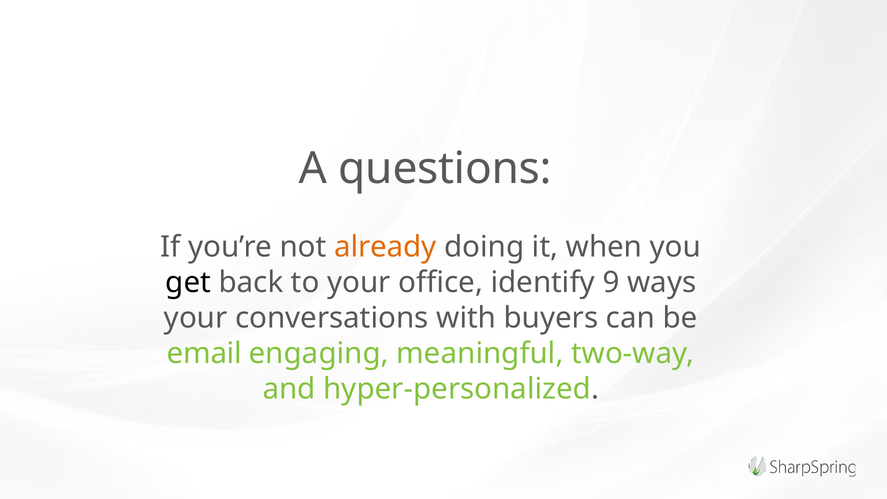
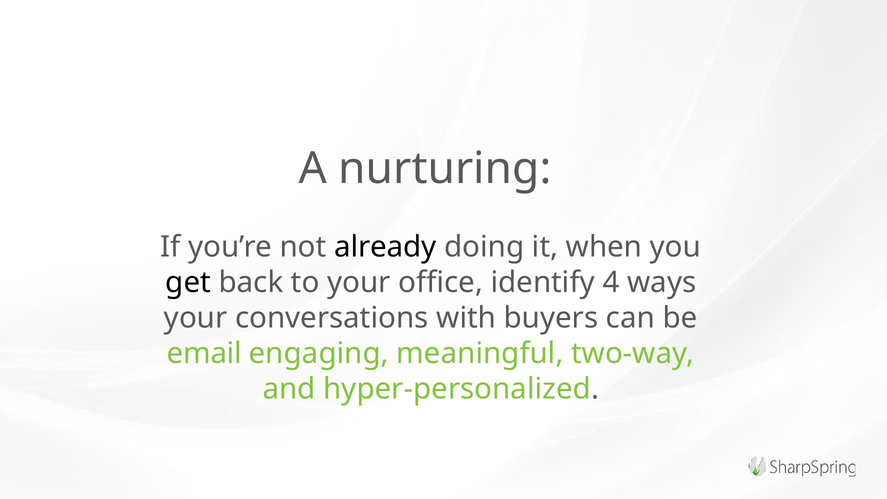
questions: questions -> nurturing
already colour: orange -> black
9: 9 -> 4
